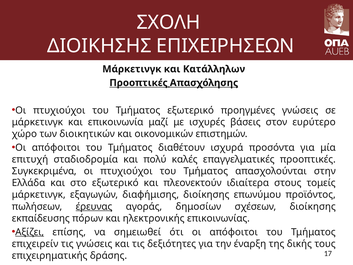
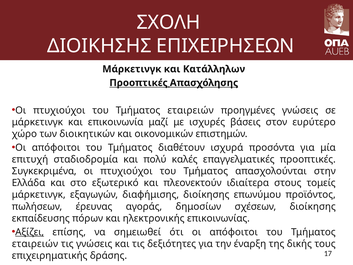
πτυχιούχοι του Τμήματος εξωτερικό: εξωτερικό -> εταιρειών
έρευνας underline: present -> none
επιχειρείν at (35, 244): επιχειρείν -> εταιρειών
